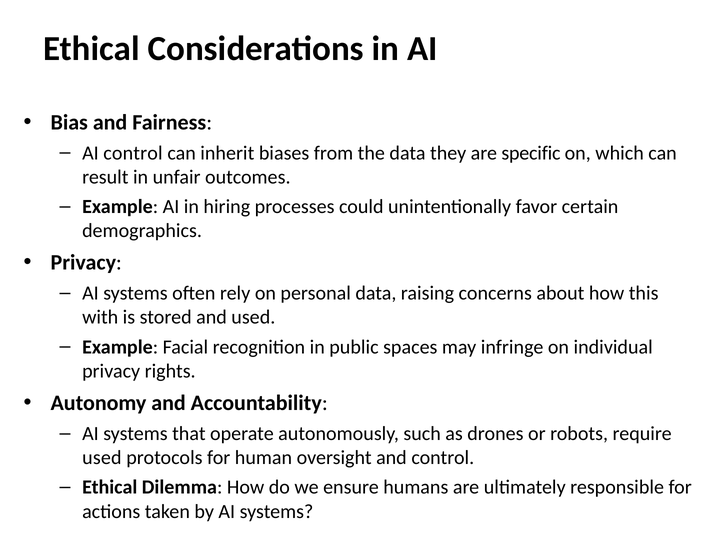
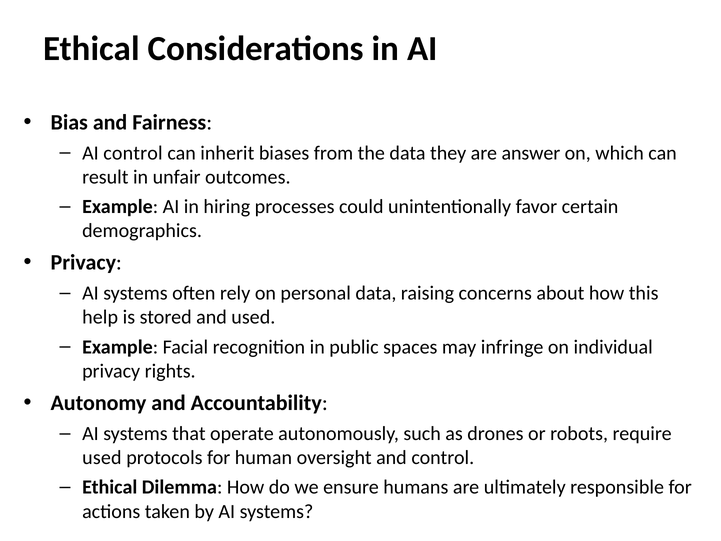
specific: specific -> answer
with: with -> help
